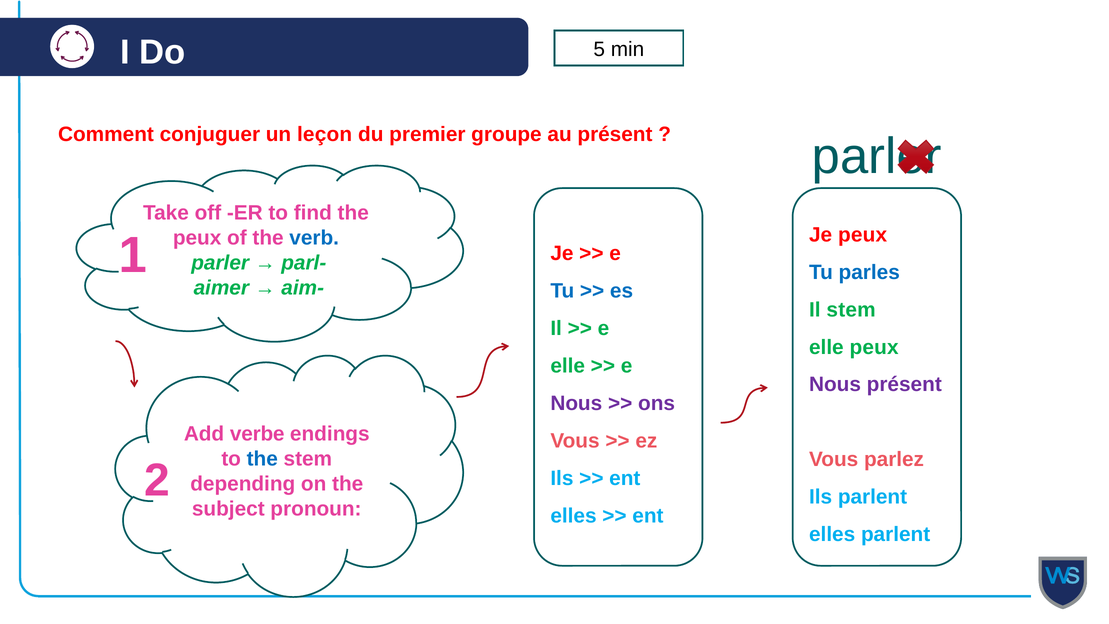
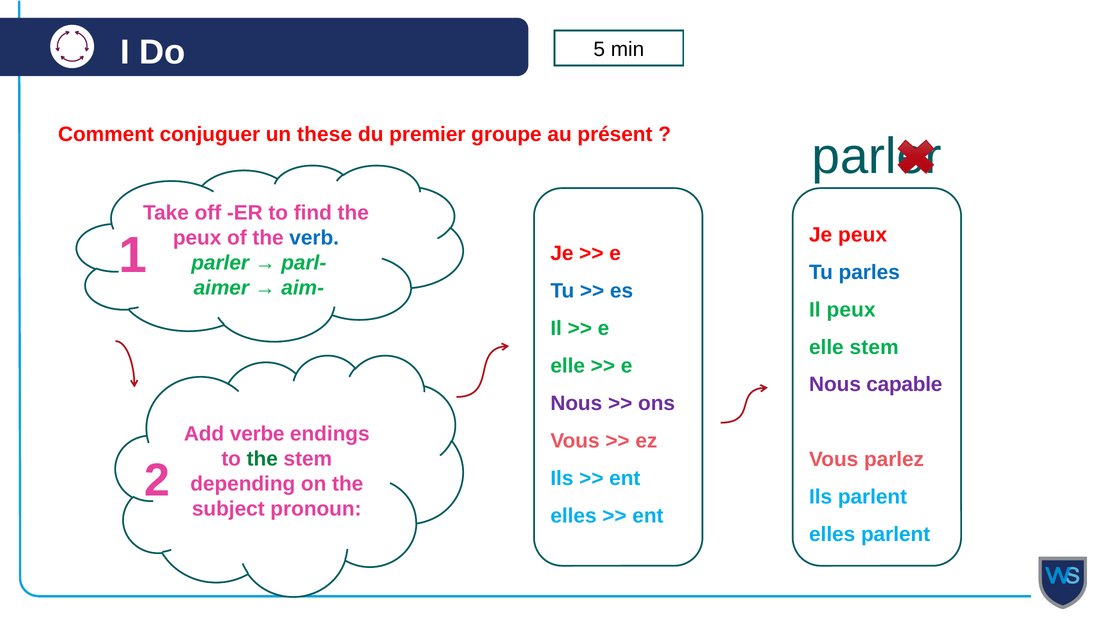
leçon: leçon -> these
Il stem: stem -> peux
elle peux: peux -> stem
Nous présent: présent -> capable
the at (262, 459) colour: blue -> green
